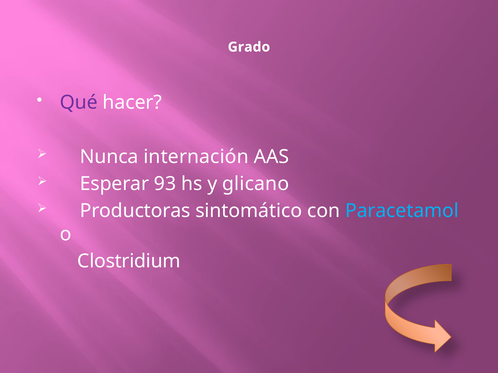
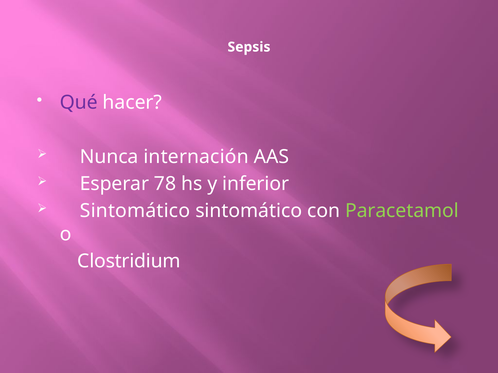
Grado: Grado -> Sepsis
93: 93 -> 78
glicano: glicano -> inferior
Productoras at (135, 211): Productoras -> Sintomático
Paracetamol colour: light blue -> light green
